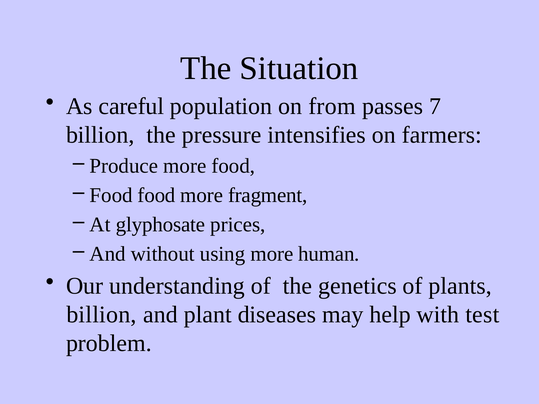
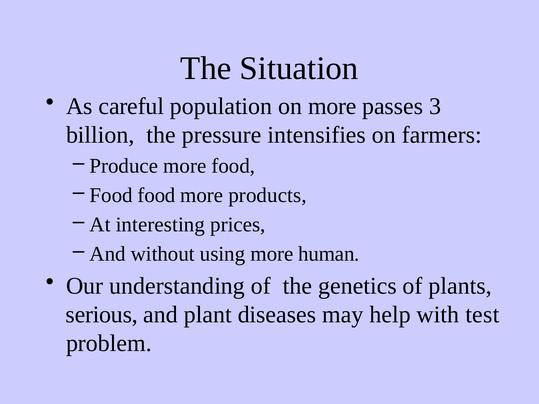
on from: from -> more
7: 7 -> 3
fragment: fragment -> products
glyphosate: glyphosate -> interesting
billion at (101, 315): billion -> serious
